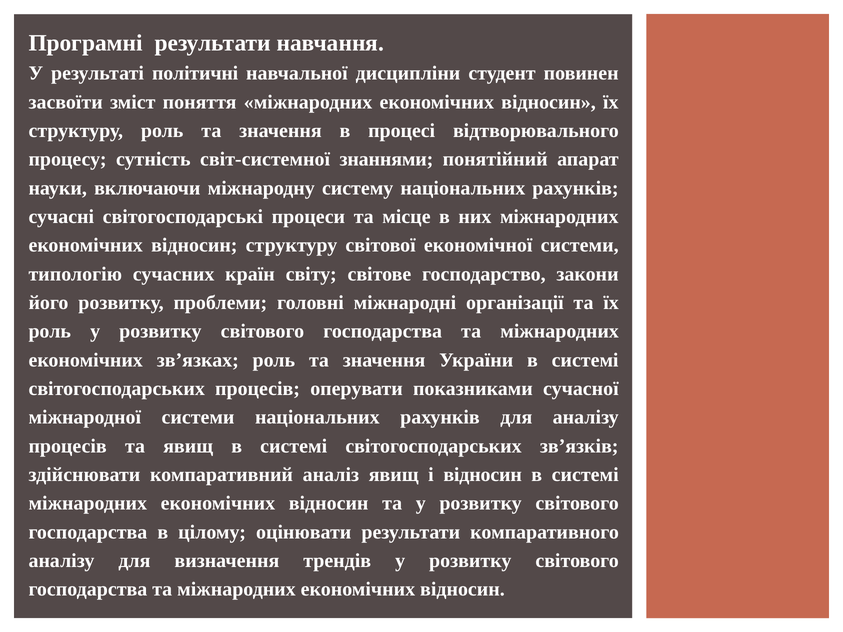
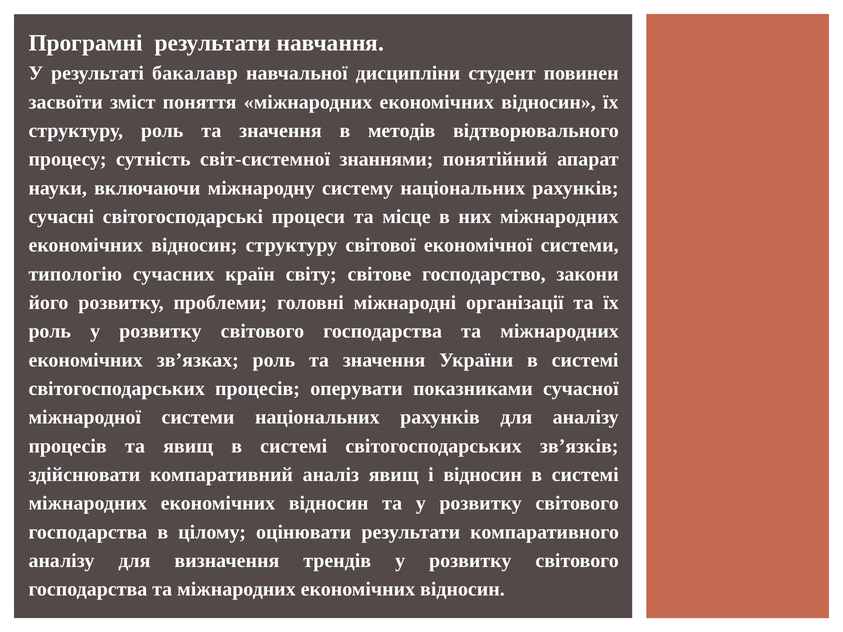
політичні: політичні -> бакалавр
процесі: процесі -> методів
